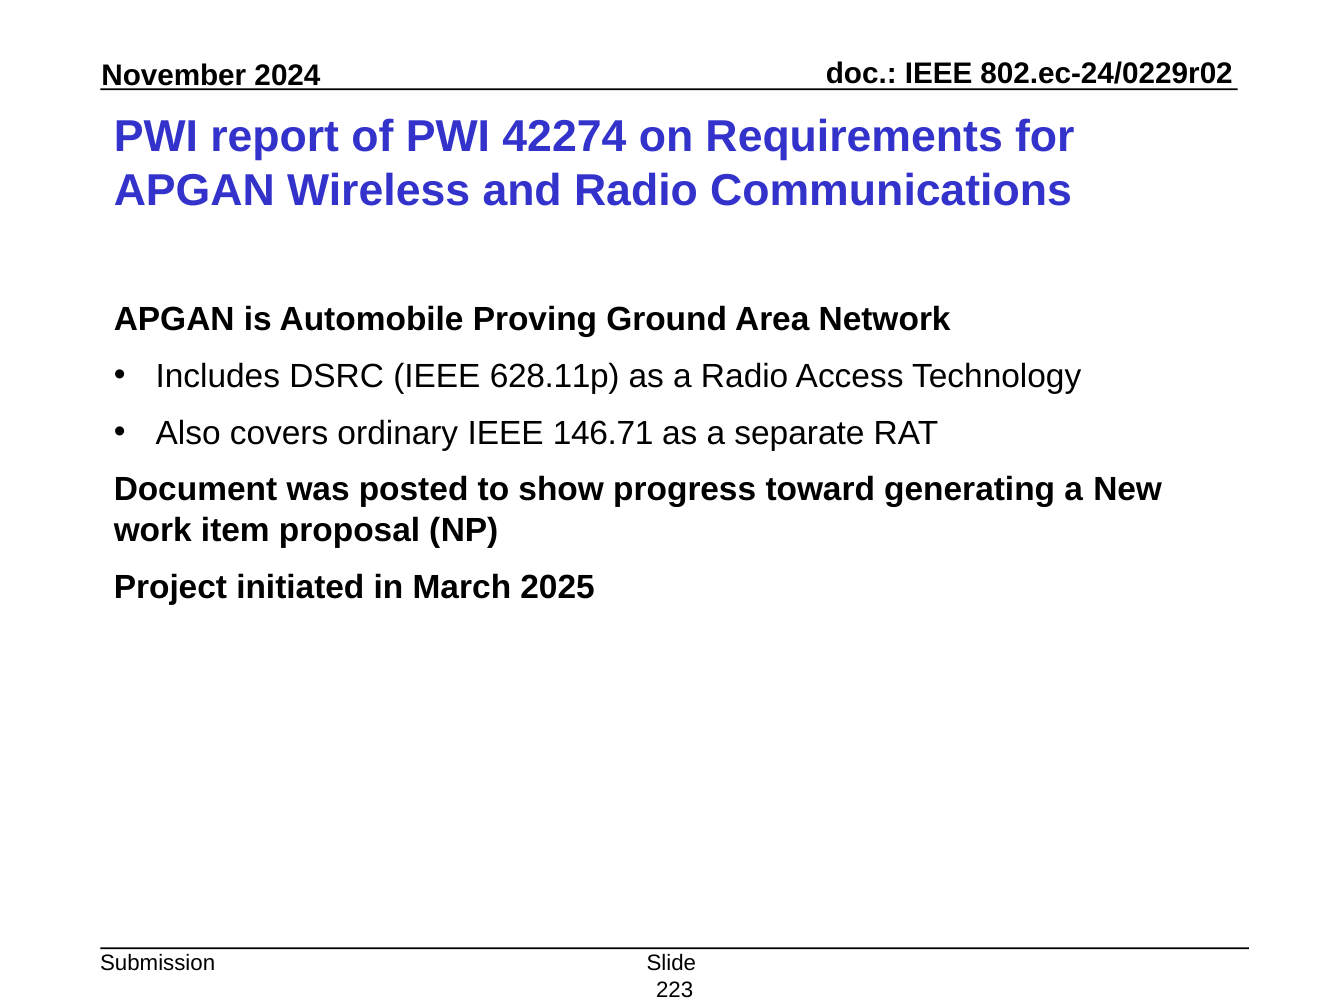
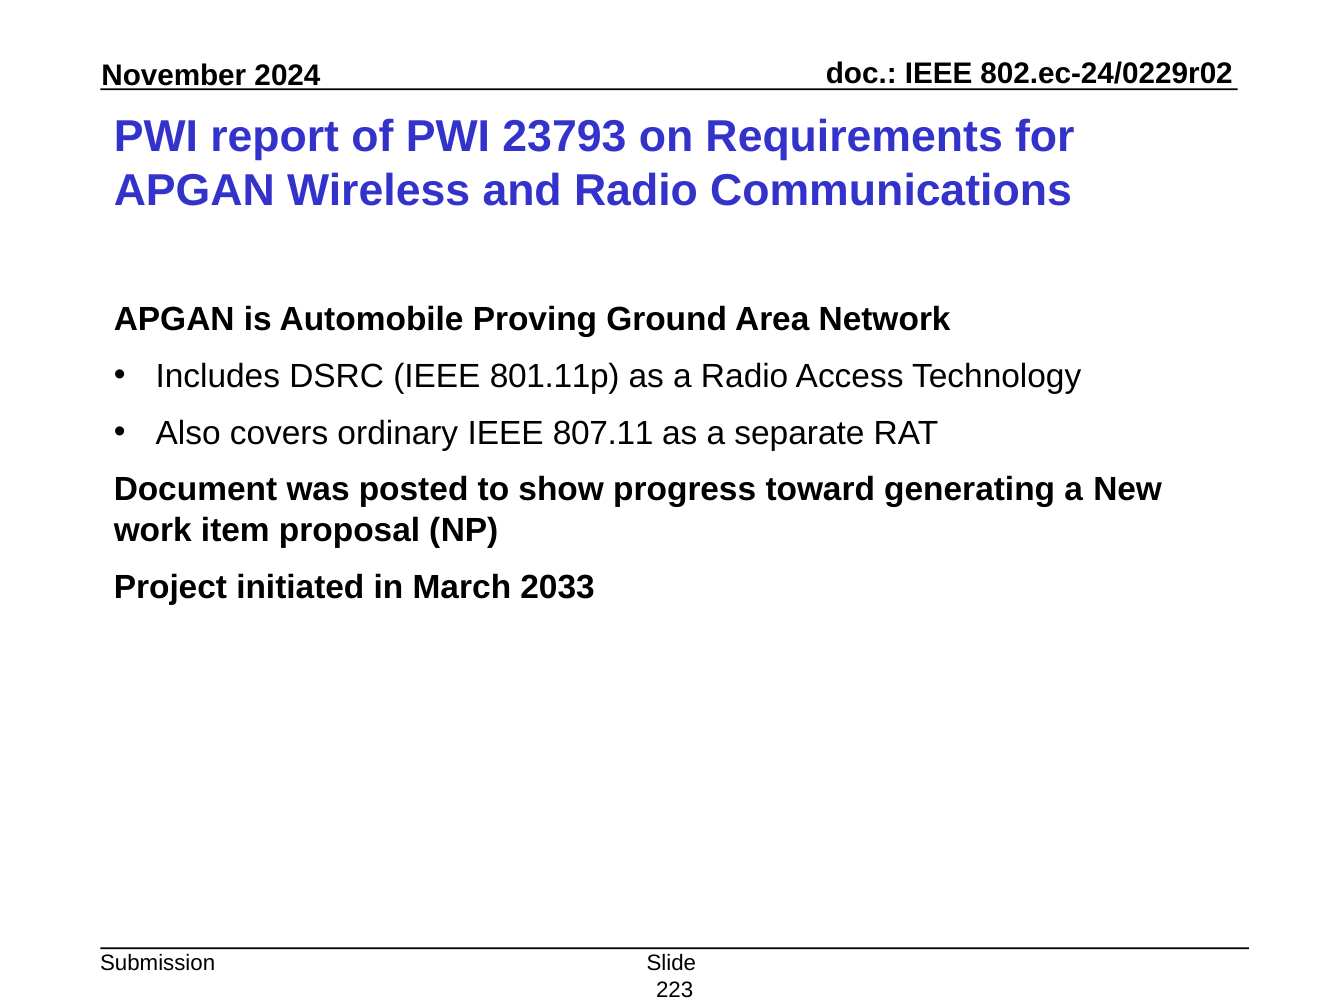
42274: 42274 -> 23793
628.11p: 628.11p -> 801.11p
146.71: 146.71 -> 807.11
2025: 2025 -> 2033
